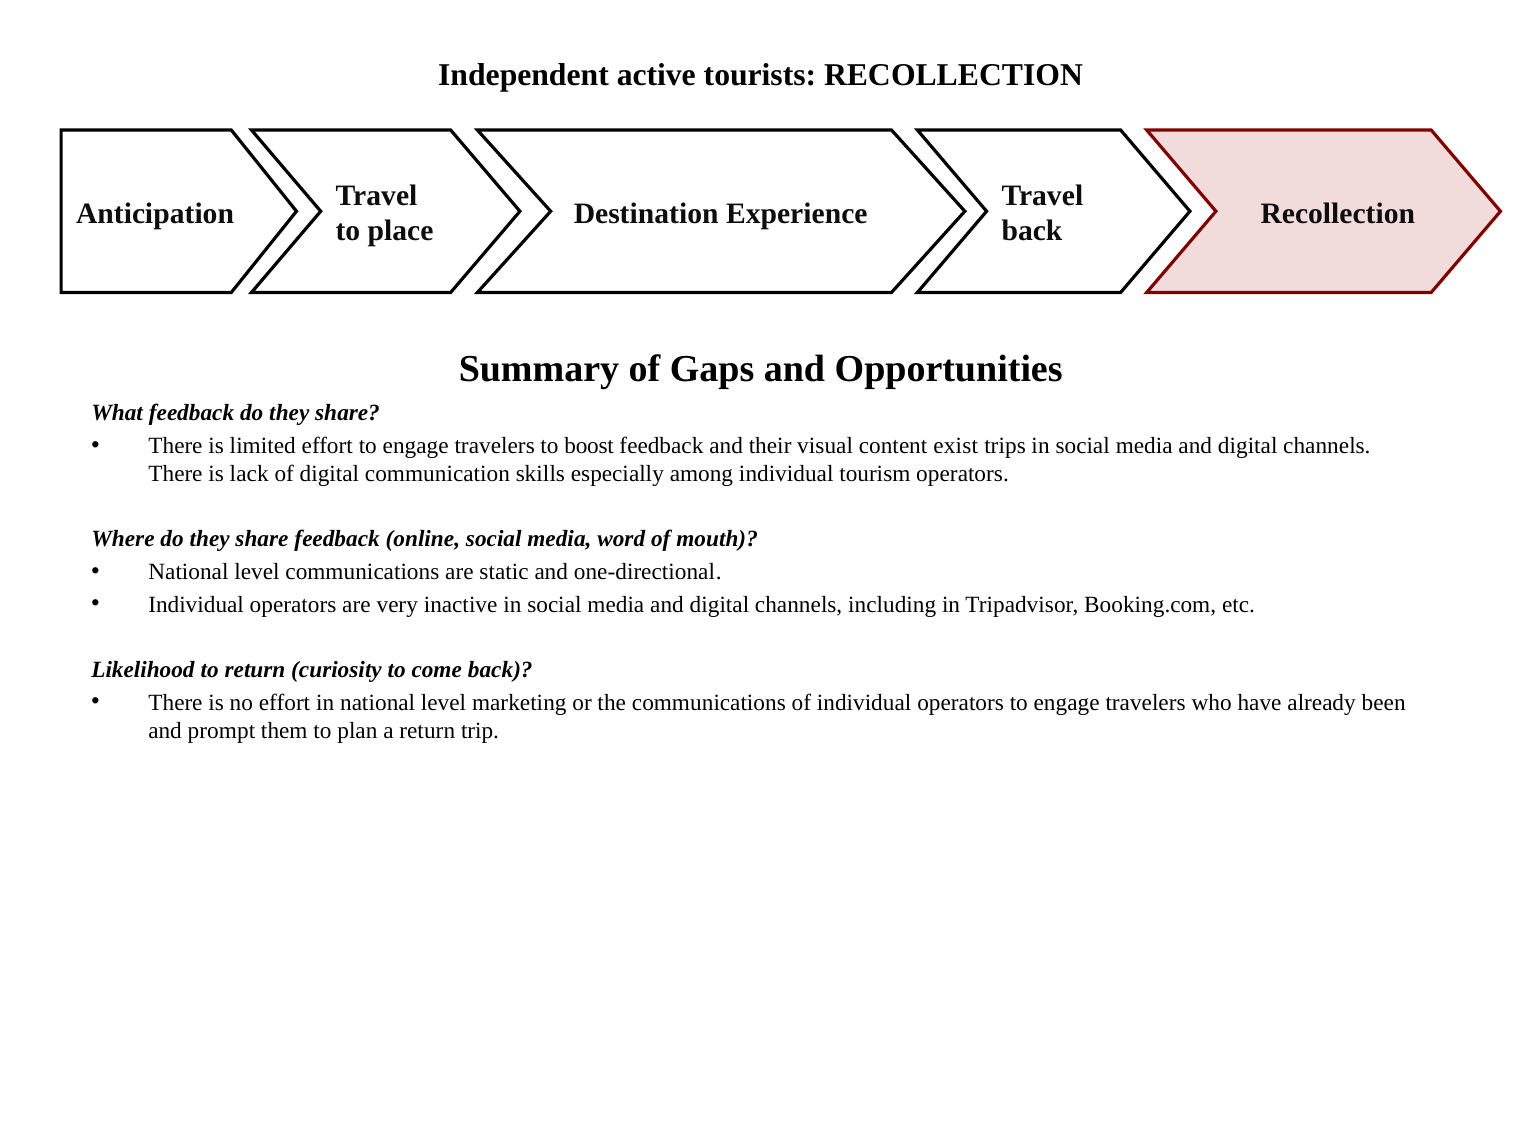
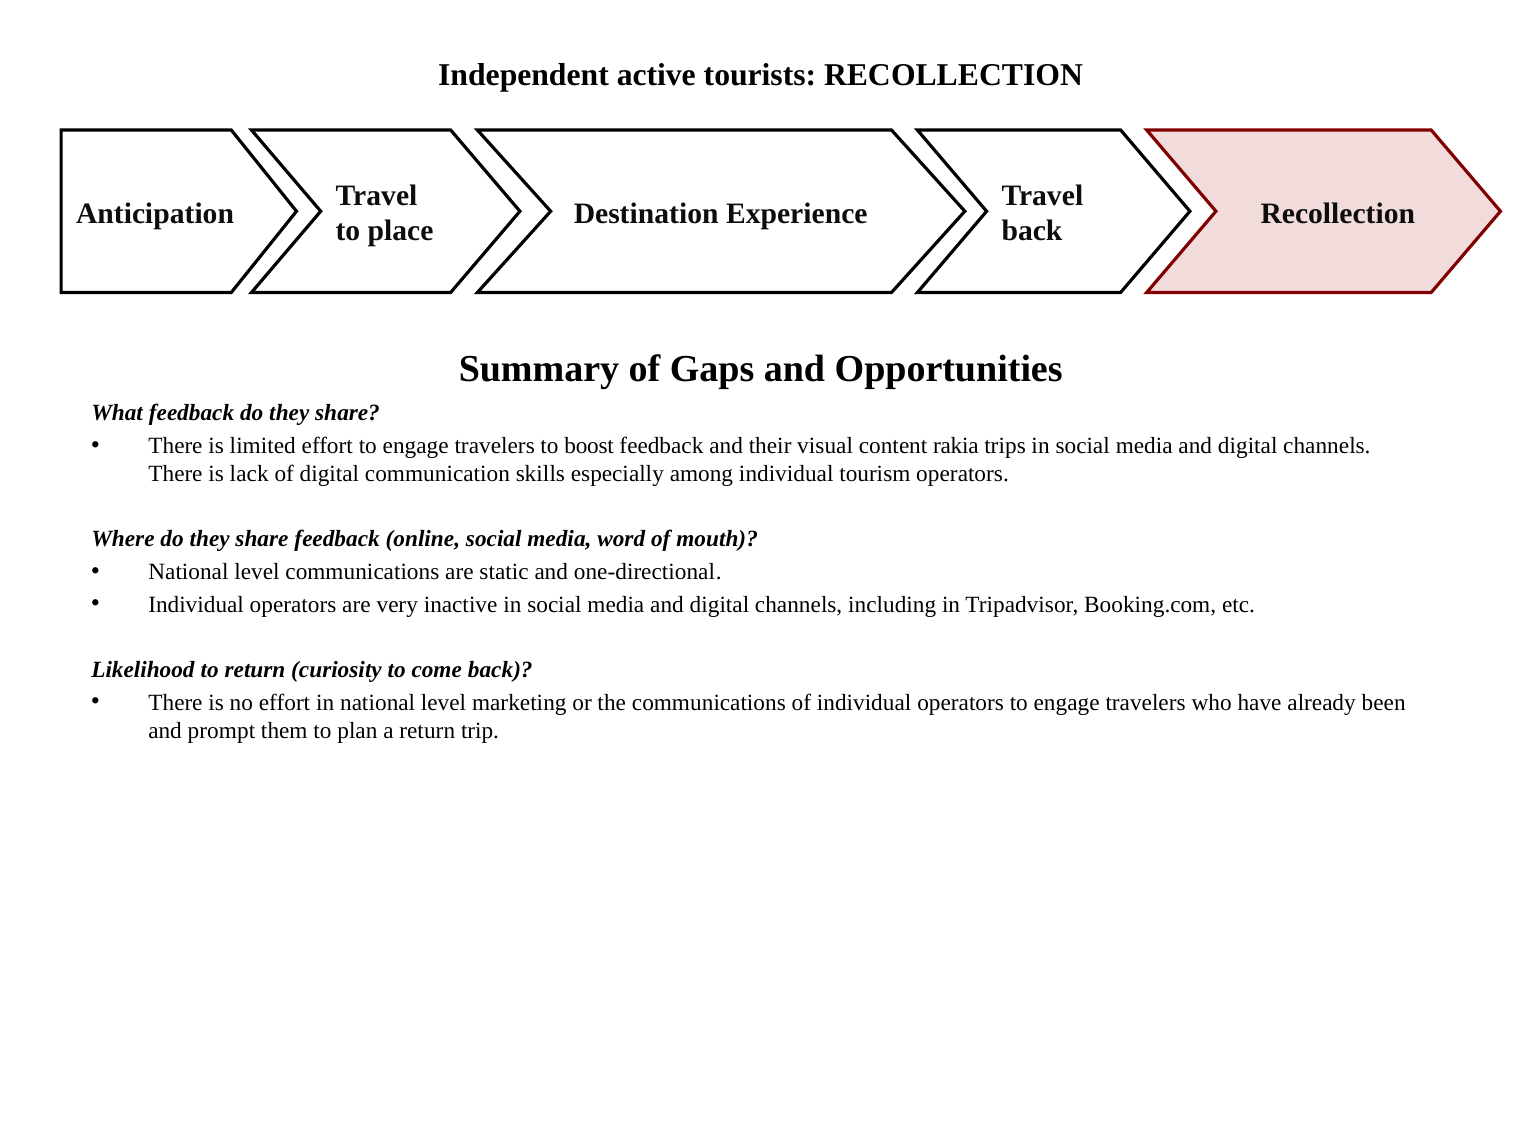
exist: exist -> rakia
